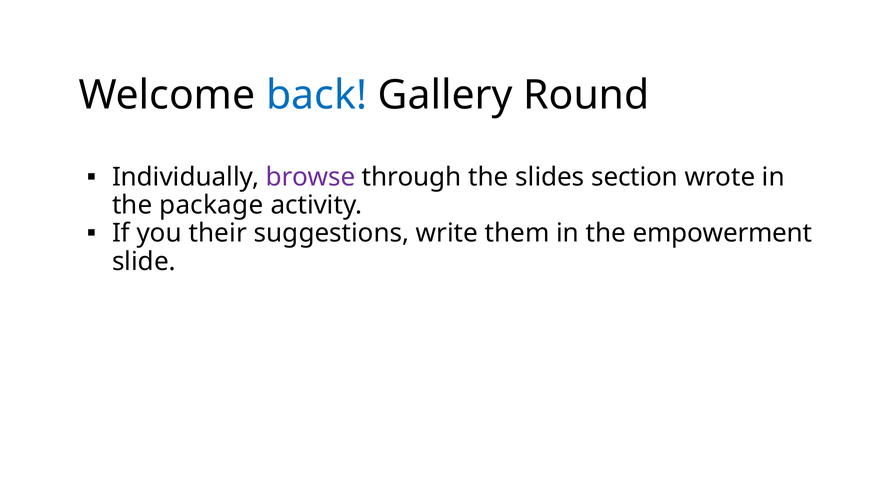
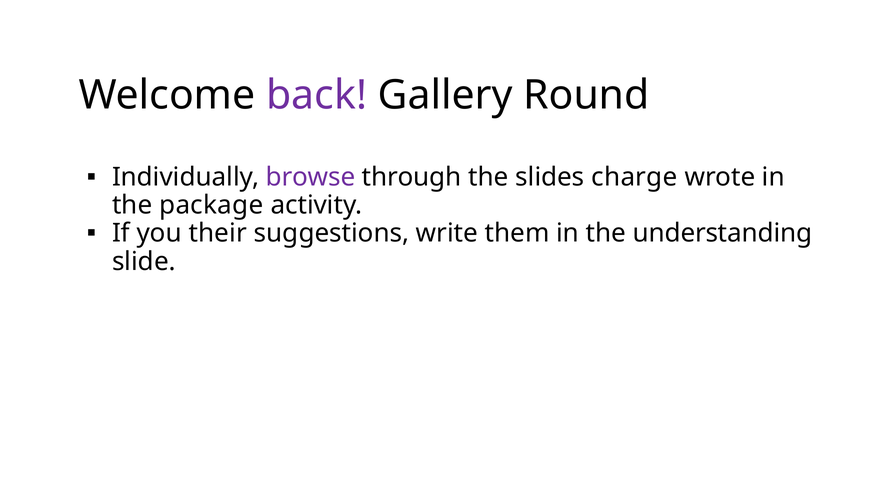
back colour: blue -> purple
section: section -> charge
empowerment: empowerment -> understanding
